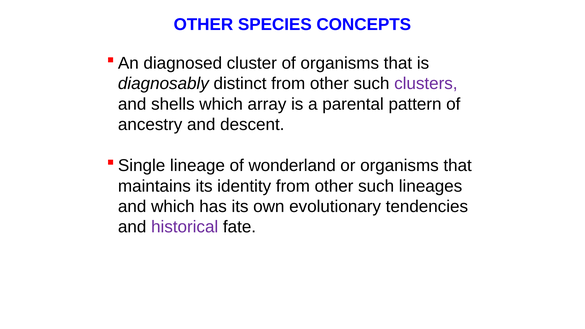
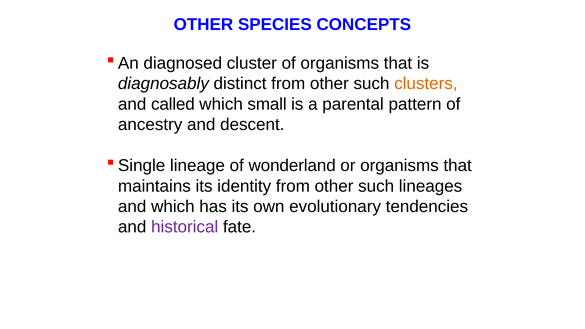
clusters colour: purple -> orange
shells: shells -> called
array: array -> small
